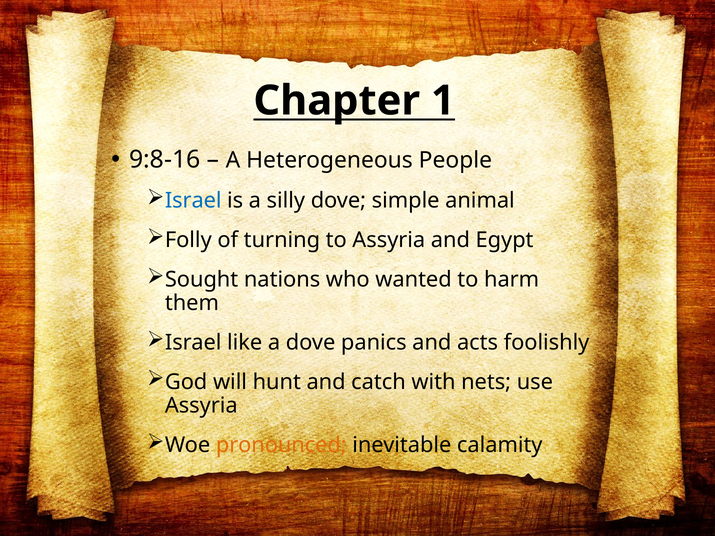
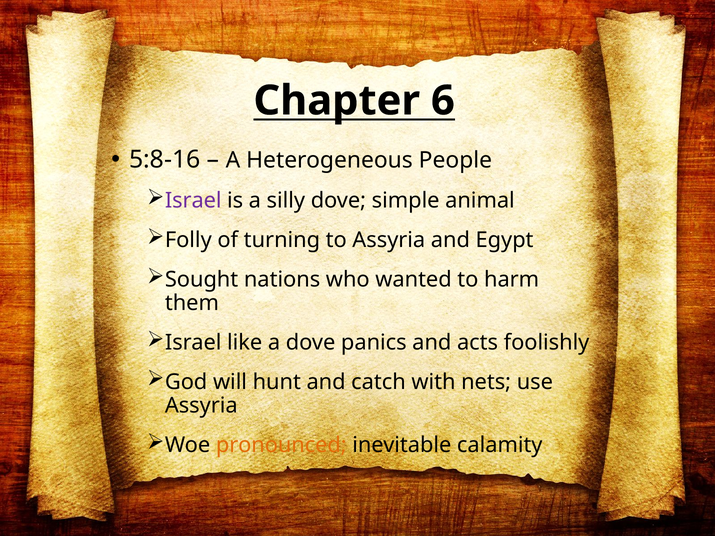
1: 1 -> 6
9:8-16: 9:8-16 -> 5:8-16
Israel at (193, 201) colour: blue -> purple
